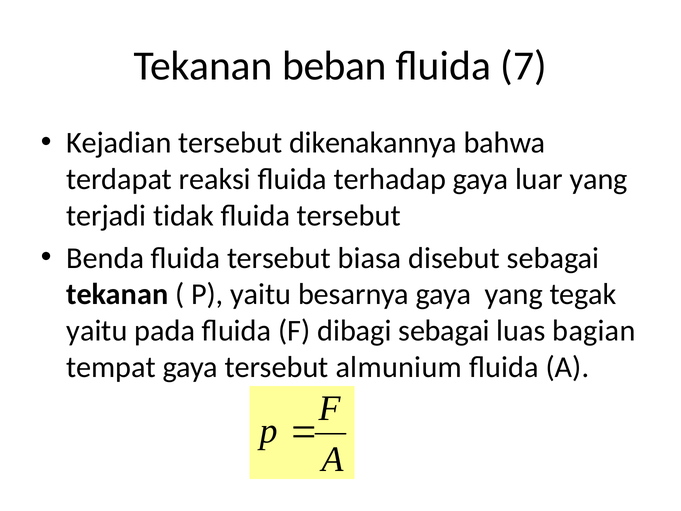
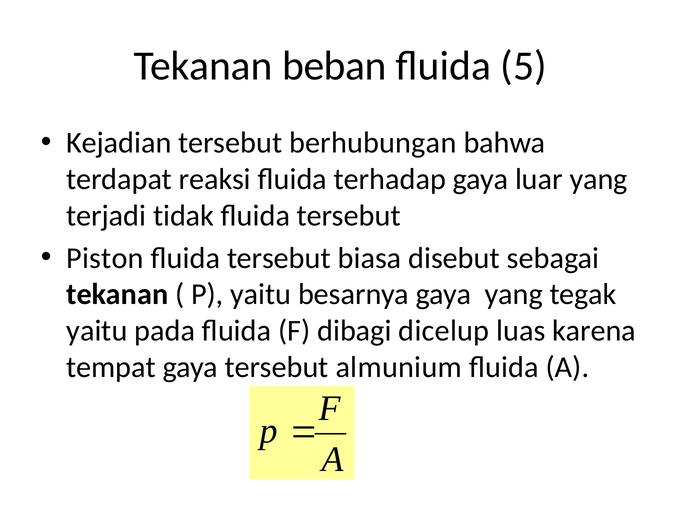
7: 7 -> 5
dikenakannya: dikenakannya -> berhubungan
Benda: Benda -> Piston
dibagi sebagai: sebagai -> dicelup
bagian: bagian -> karena
